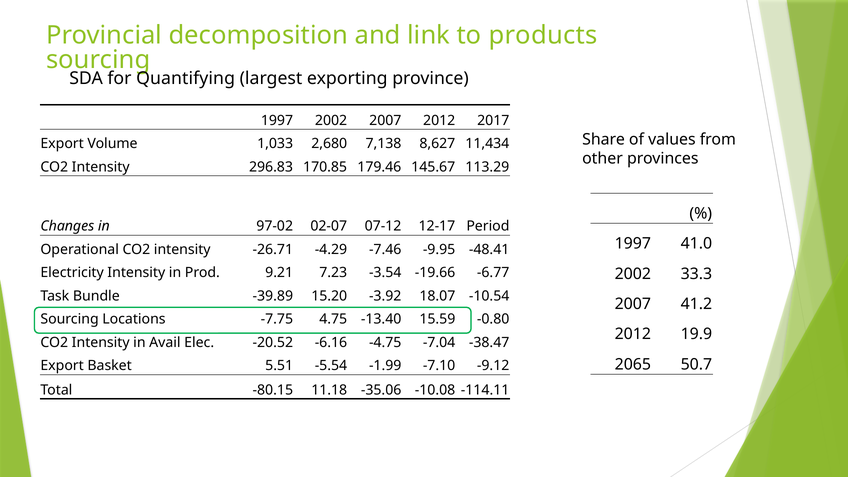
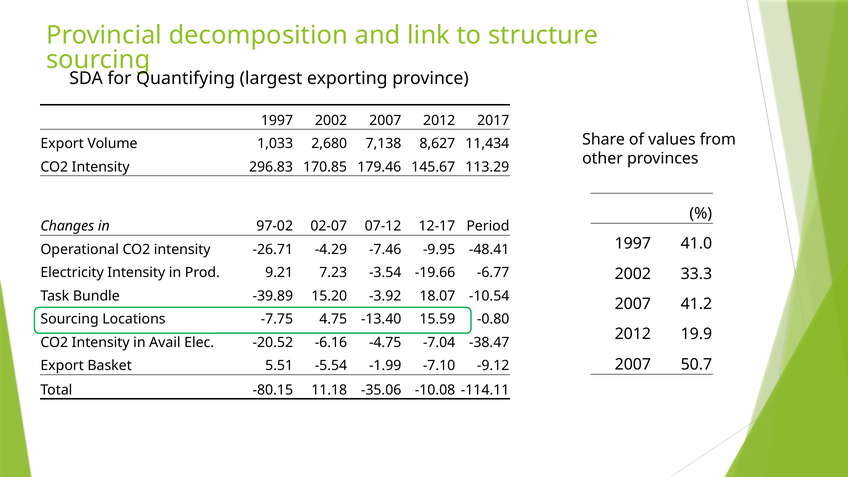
products: products -> structure
2065 at (633, 364): 2065 -> 2007
